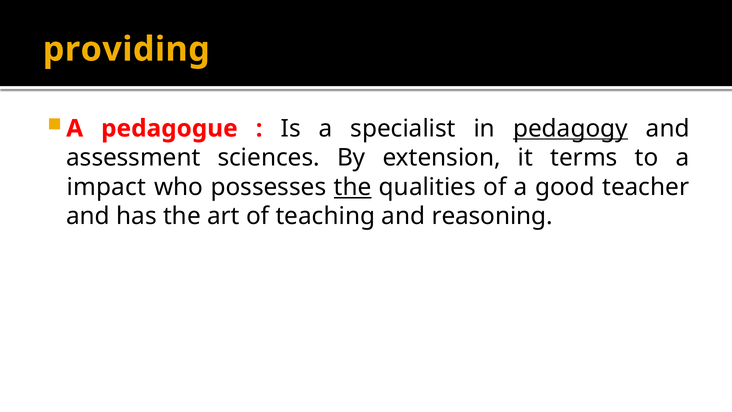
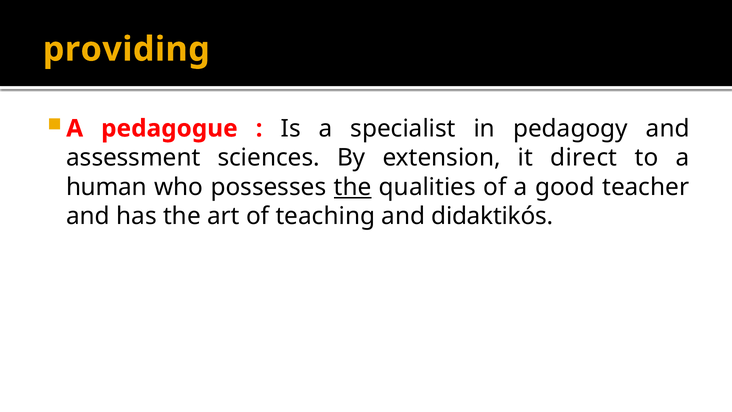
pedagogy underline: present -> none
terms: terms -> direct
impact: impact -> human
reasoning: reasoning -> didaktikós
